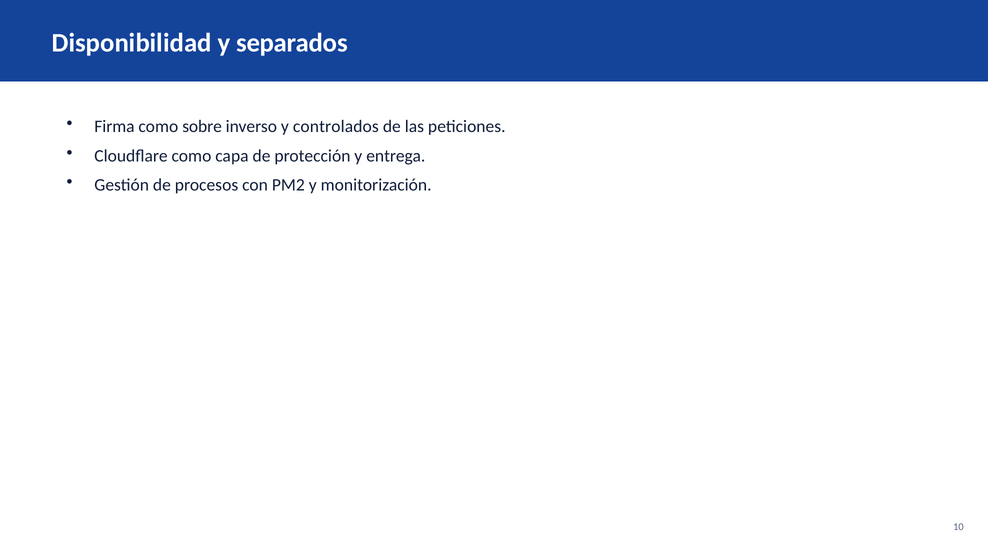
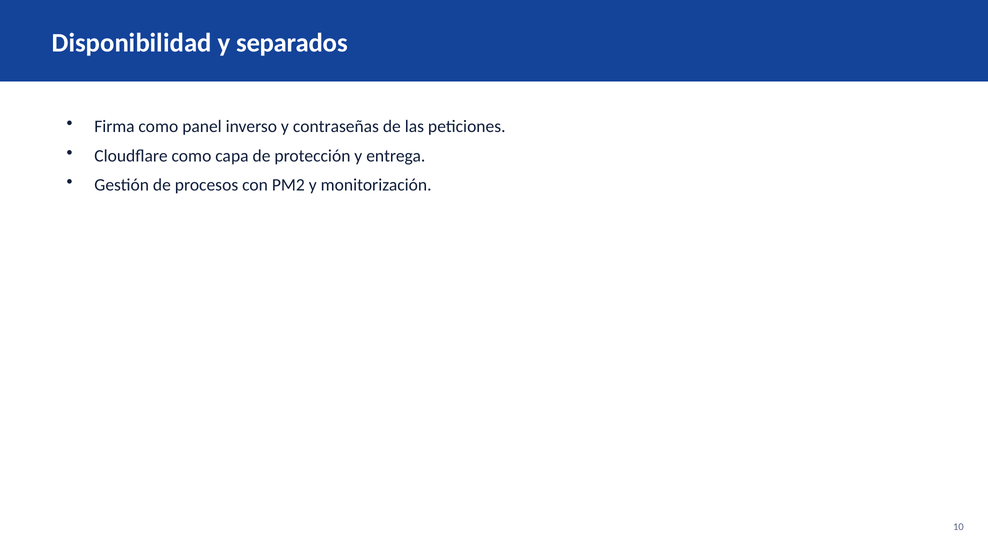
sobre: sobre -> panel
controlados: controlados -> contraseñas
